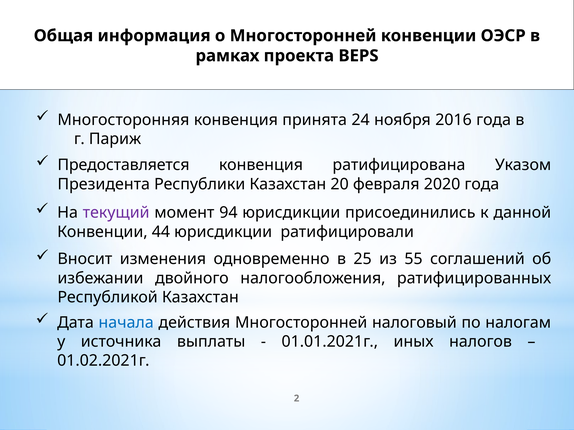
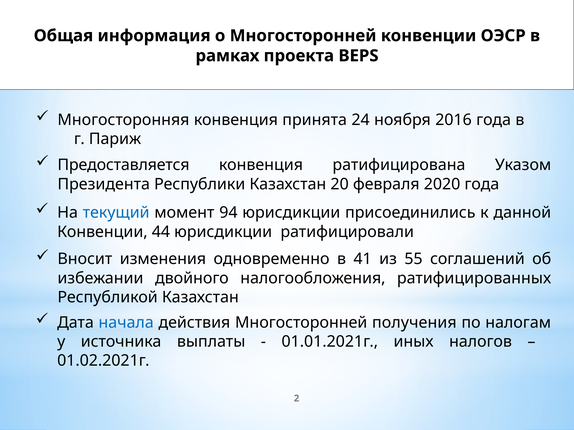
текущий colour: purple -> blue
25: 25 -> 41
налоговый: налоговый -> получения
